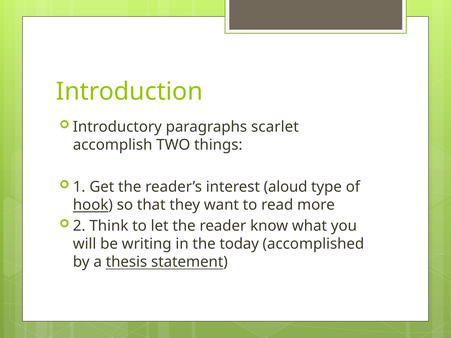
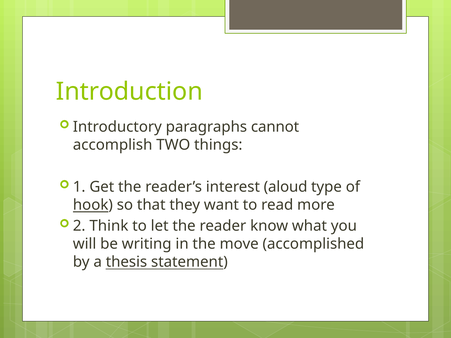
scarlet: scarlet -> cannot
today: today -> move
